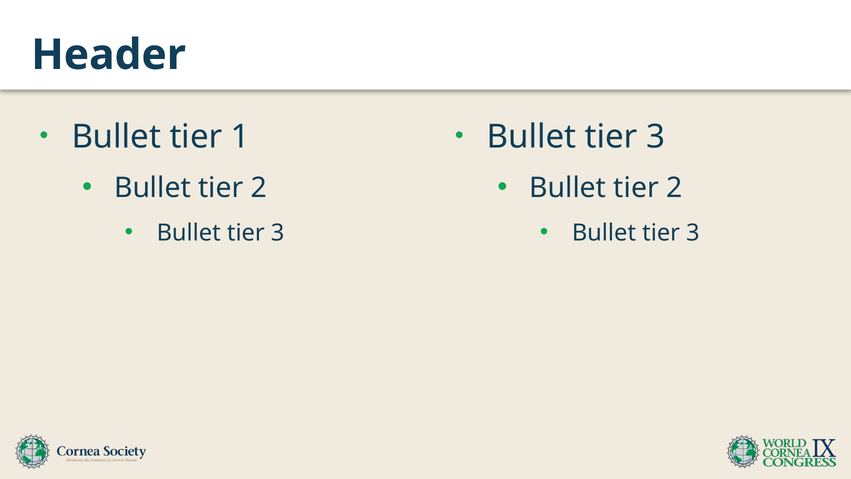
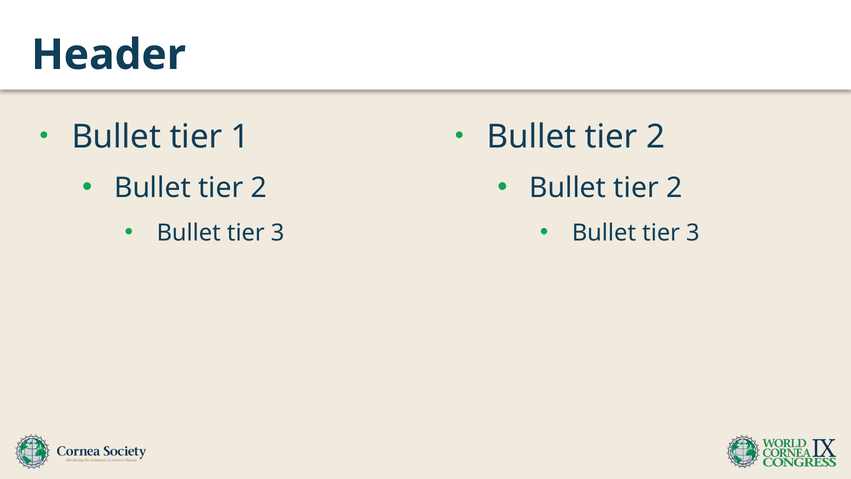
3 at (656, 137): 3 -> 2
